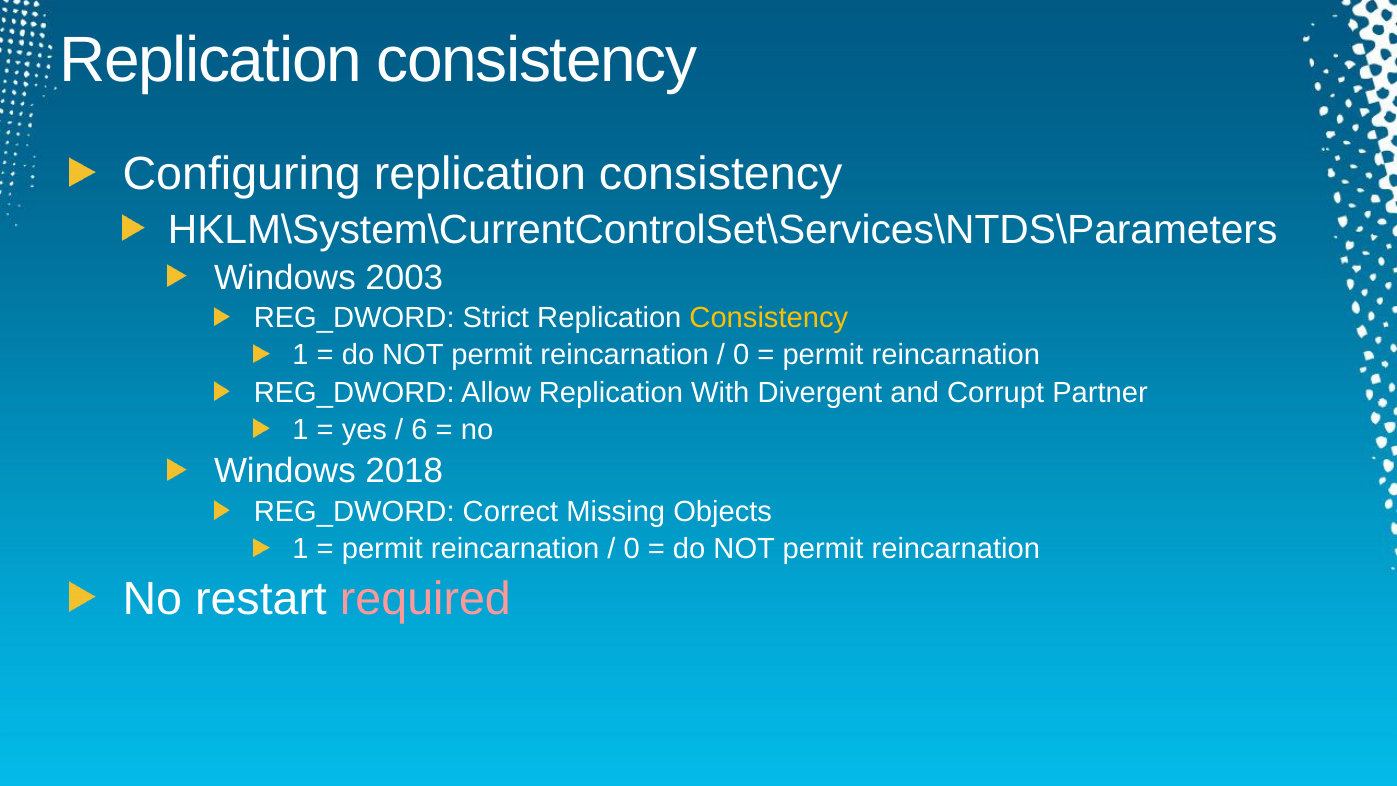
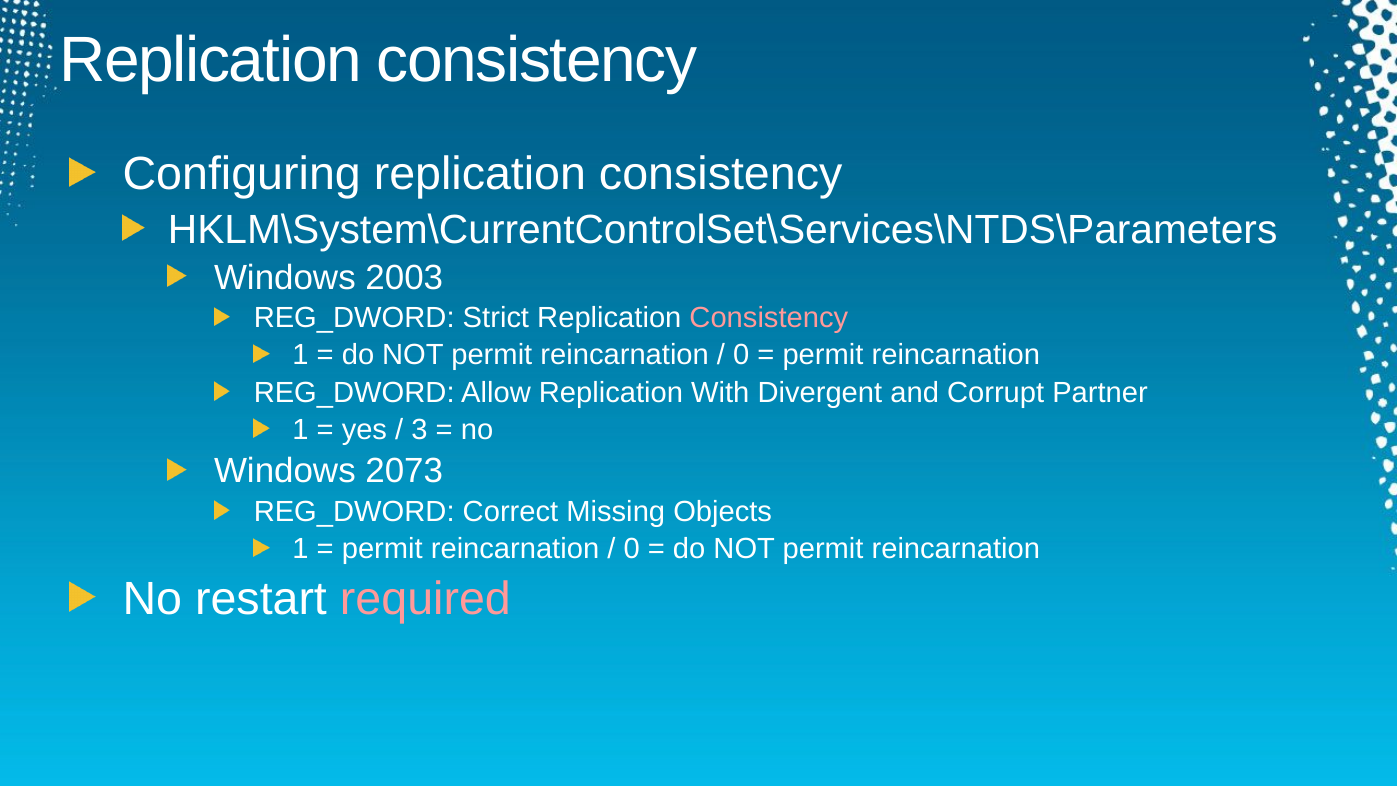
Consistency at (769, 318) colour: yellow -> pink
6: 6 -> 3
2018: 2018 -> 2073
